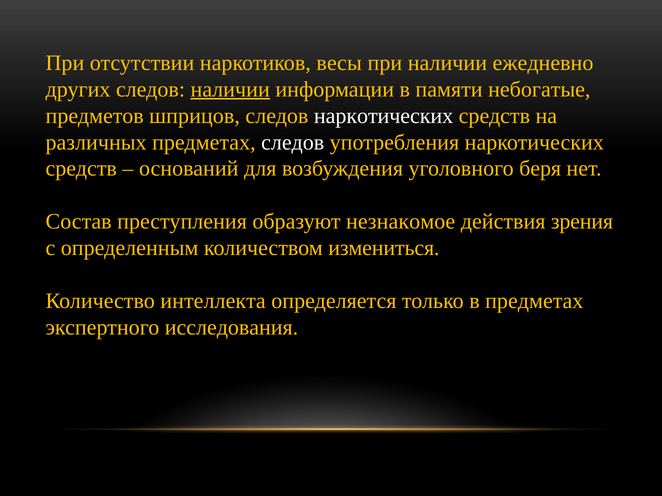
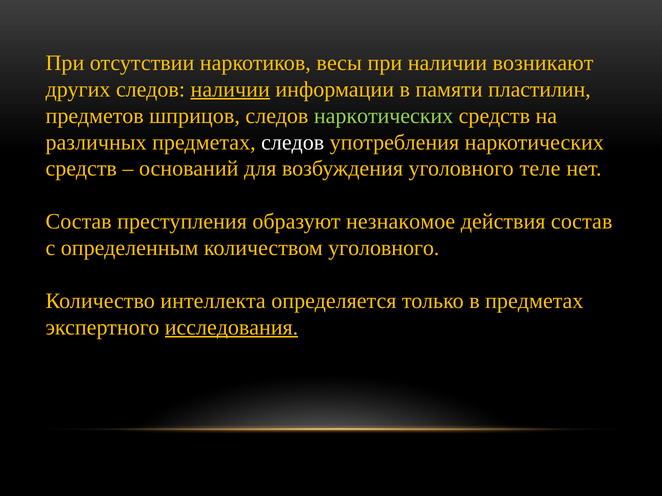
ежедневно: ежедневно -> возникают
небогатые: небогатые -> пластилин
наркотических at (384, 116) colour: white -> light green
беря: беря -> теле
действия зрения: зрения -> состав
количеством измениться: измениться -> уголовного
исследования underline: none -> present
